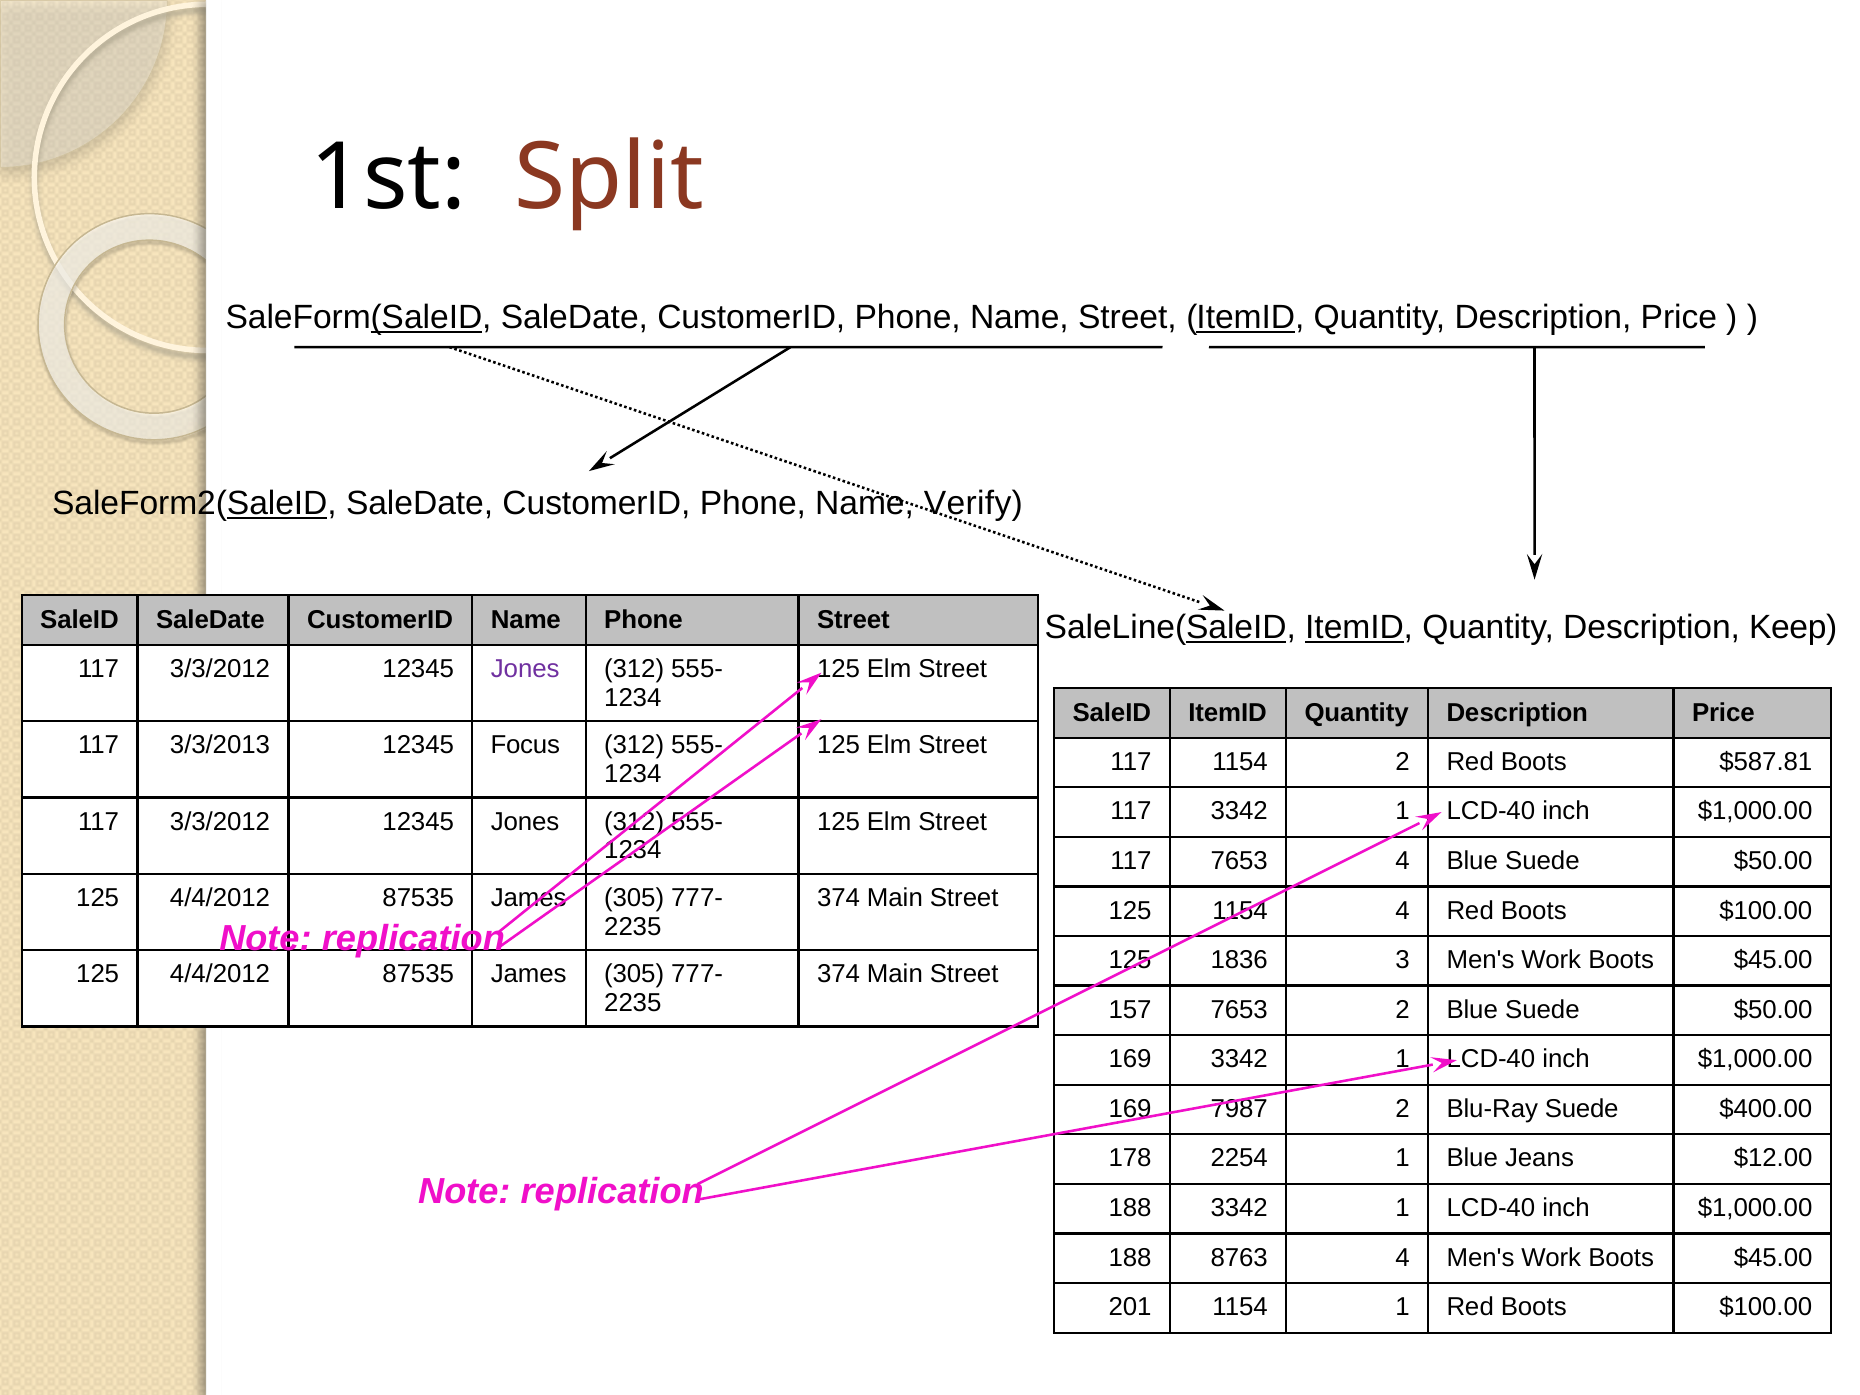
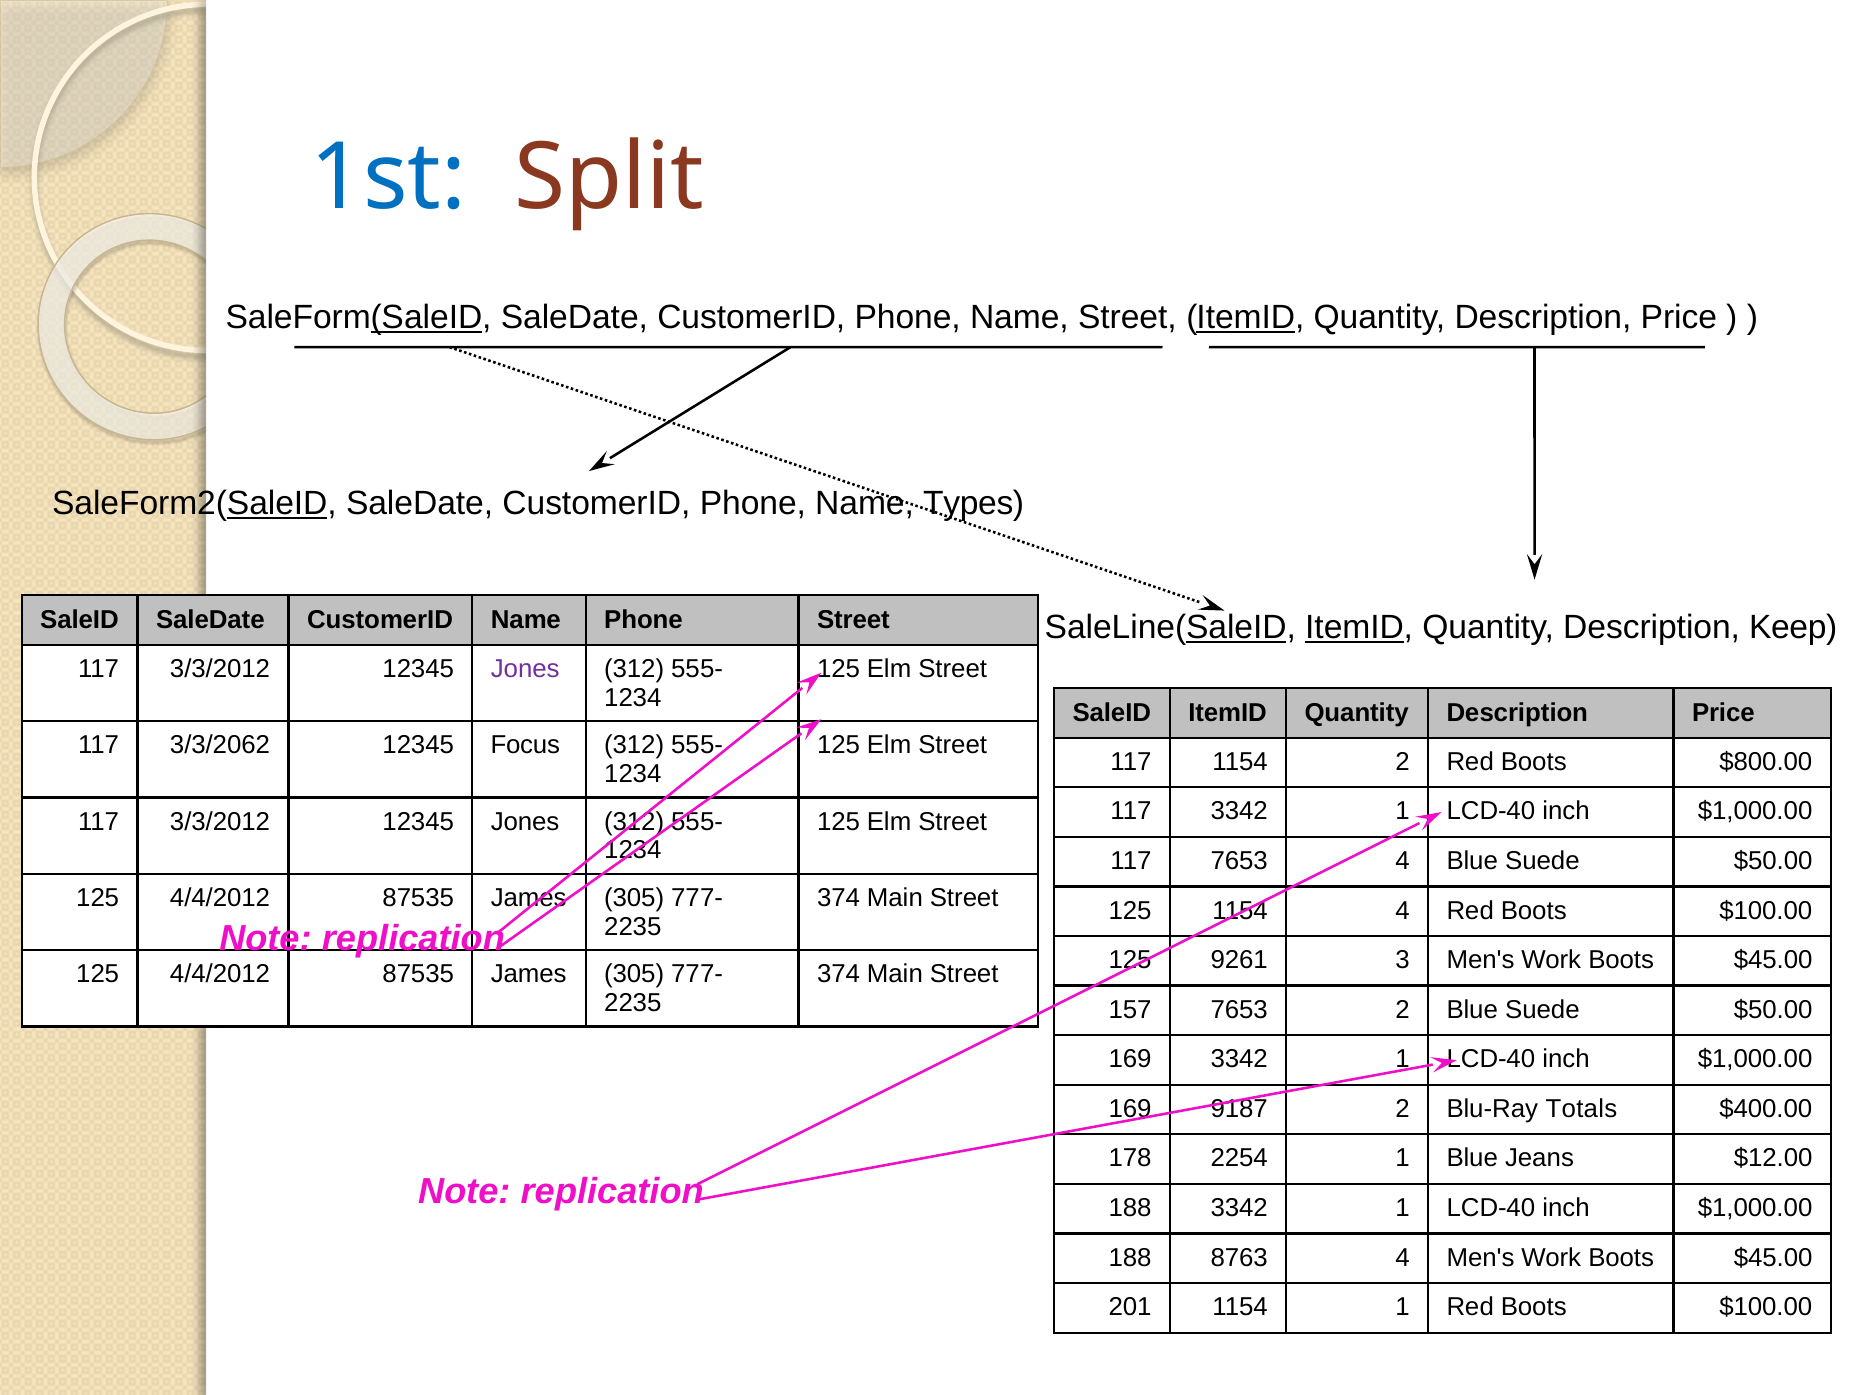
1st colour: black -> blue
Verify: Verify -> Types
3/3/2013: 3/3/2013 -> 3/3/2062
$587.81: $587.81 -> $800.00
1836: 1836 -> 9261
7987: 7987 -> 9187
Blu-Ray Suede: Suede -> Totals
